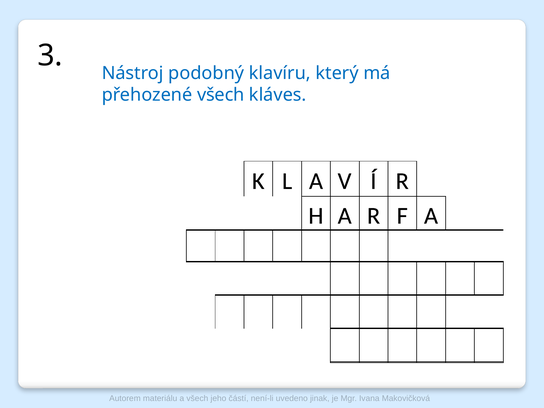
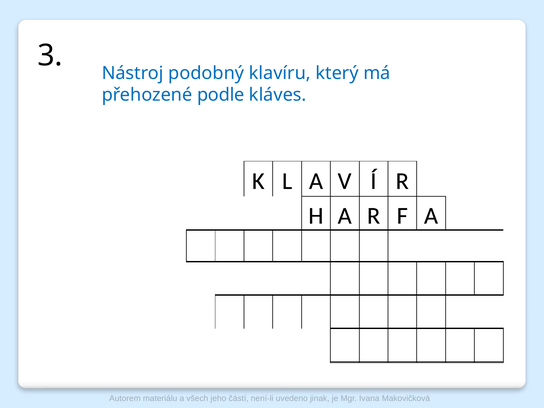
přehozené všech: všech -> podle
